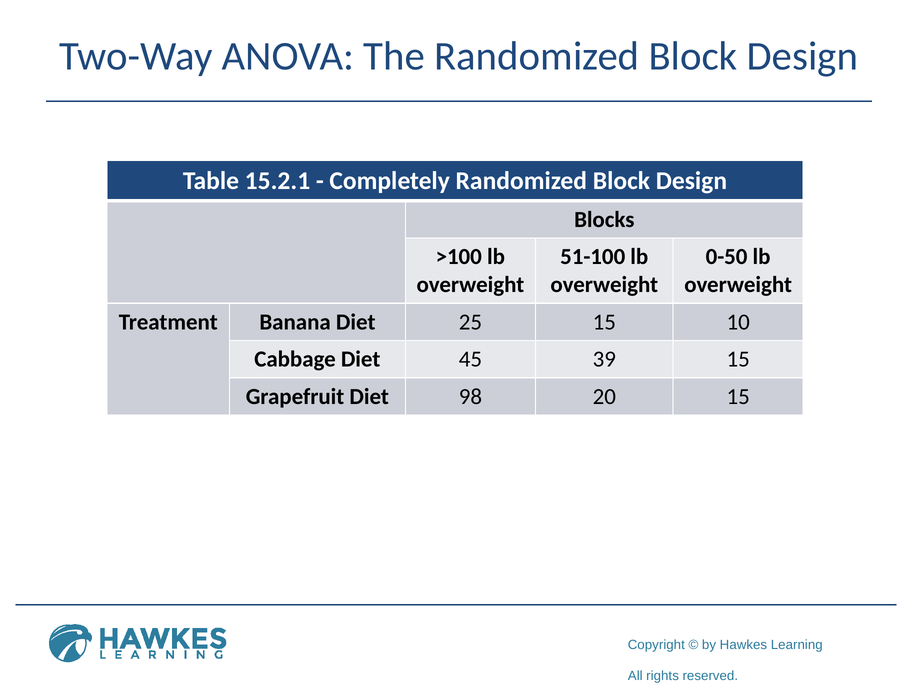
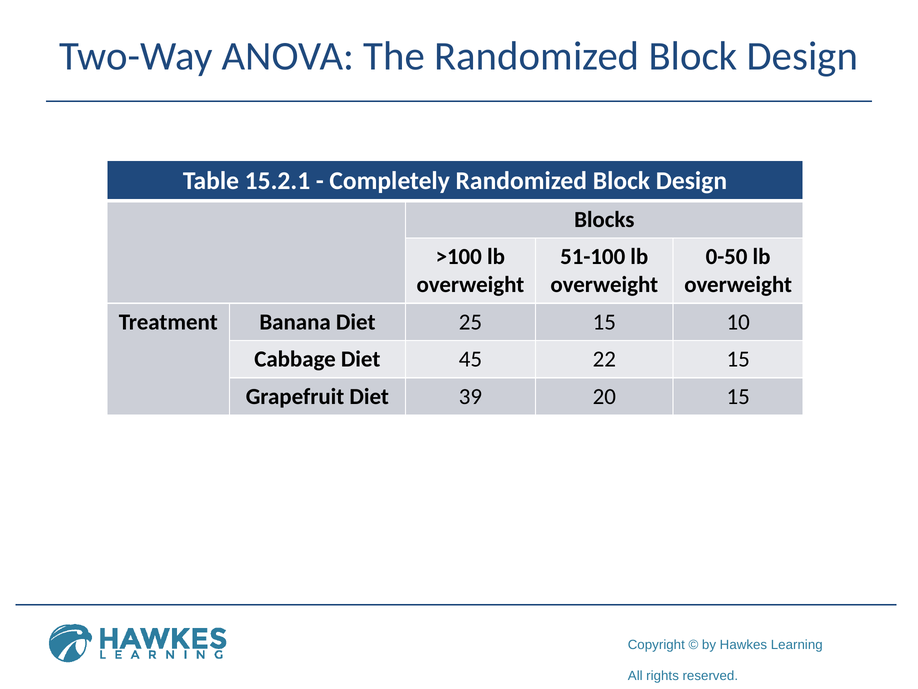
39: 39 -> 22
98: 98 -> 39
